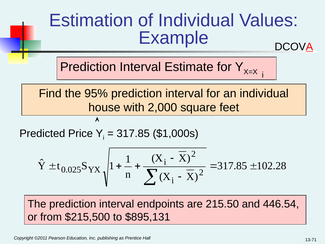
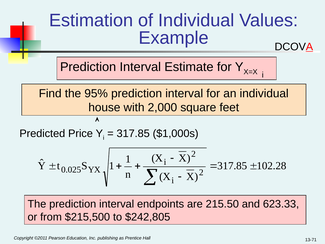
446.54: 446.54 -> 623.33
$895,131: $895,131 -> $242,805
